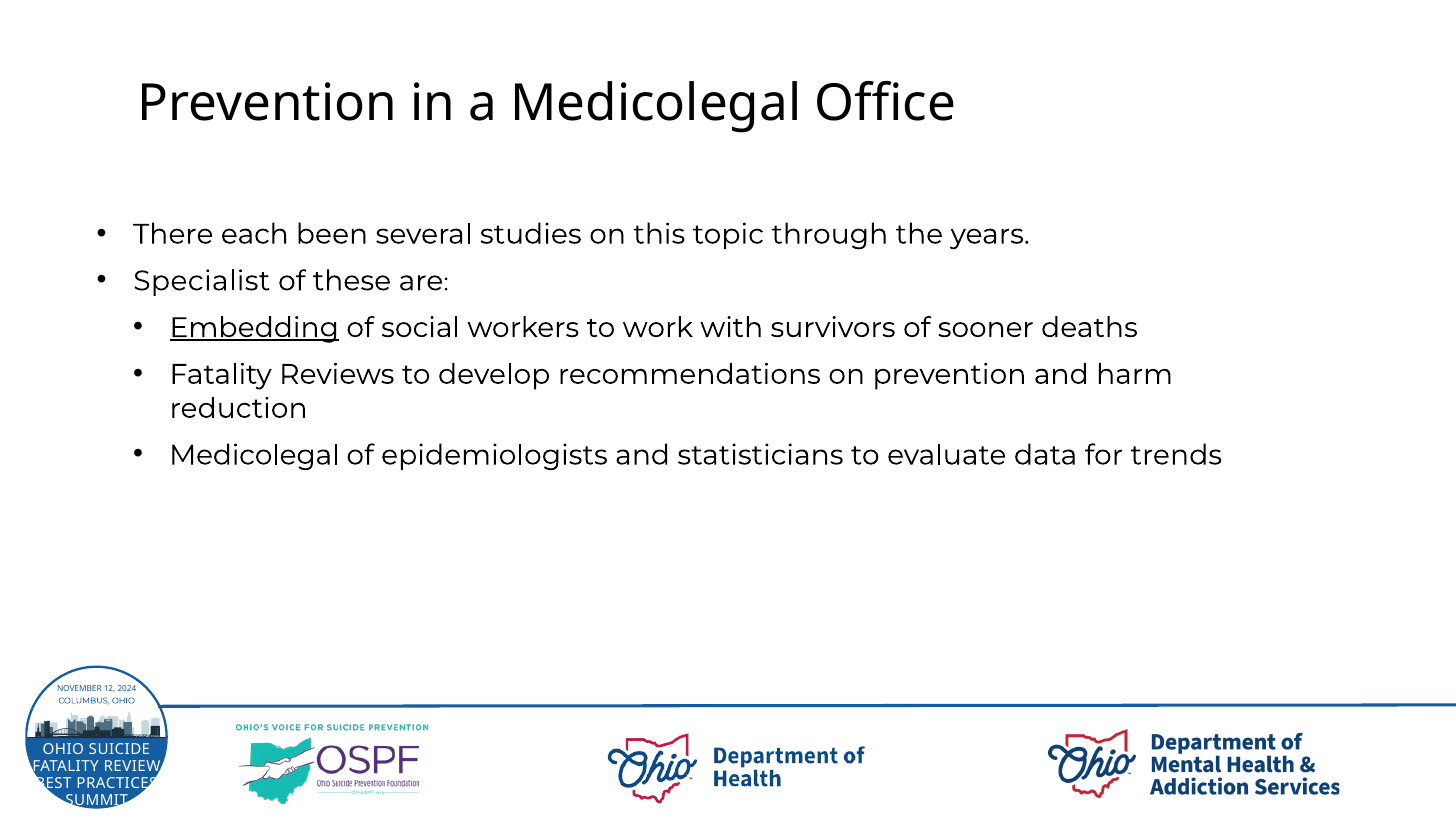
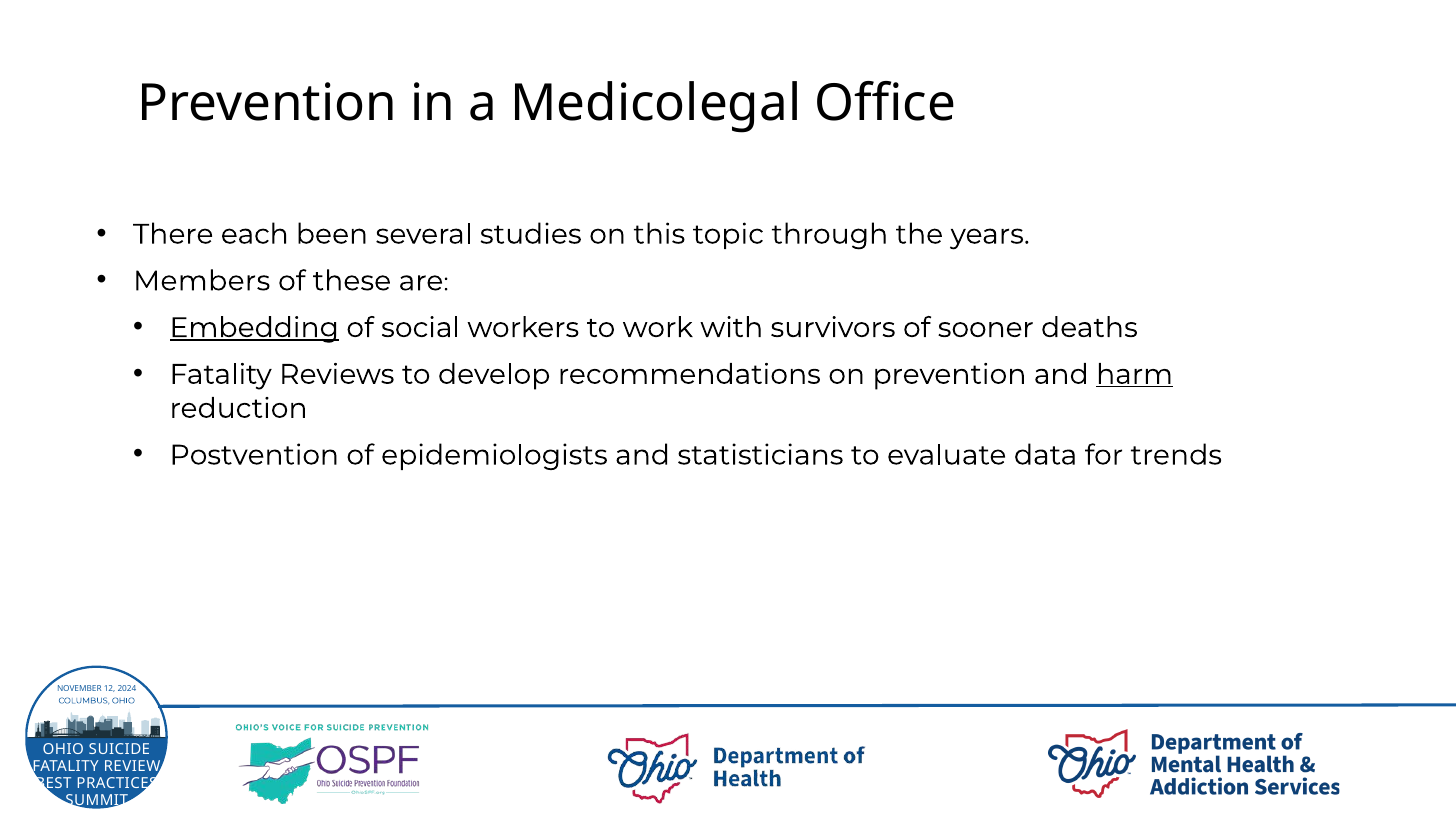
Specialist: Specialist -> Members
harm underline: none -> present
Medicolegal at (254, 455): Medicolegal -> Postvention
